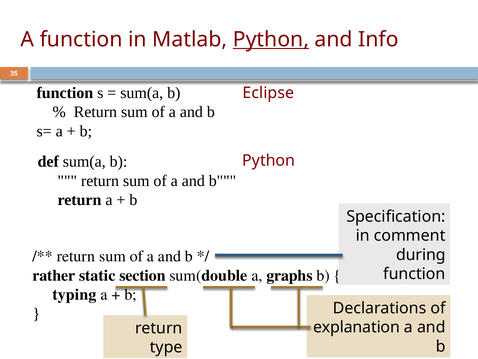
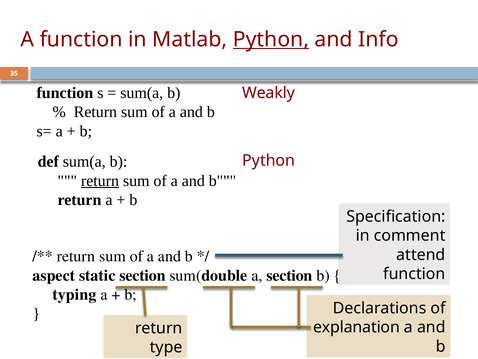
Eclipse: Eclipse -> Weakly
return at (100, 181) underline: none -> present
during: during -> attend
rather: rather -> aspect
a graphs: graphs -> section
